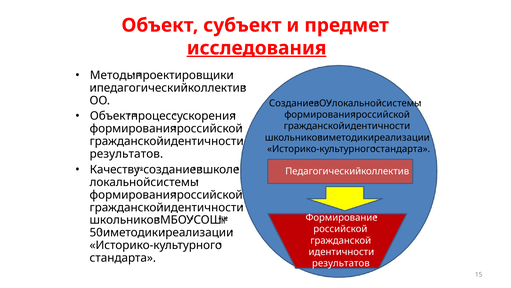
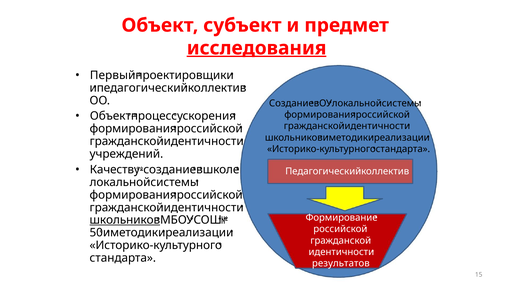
Методы: Методы -> Первый
результатов at (126, 154): результатов -> учреждений
школьников at (125, 220) underline: none -> present
